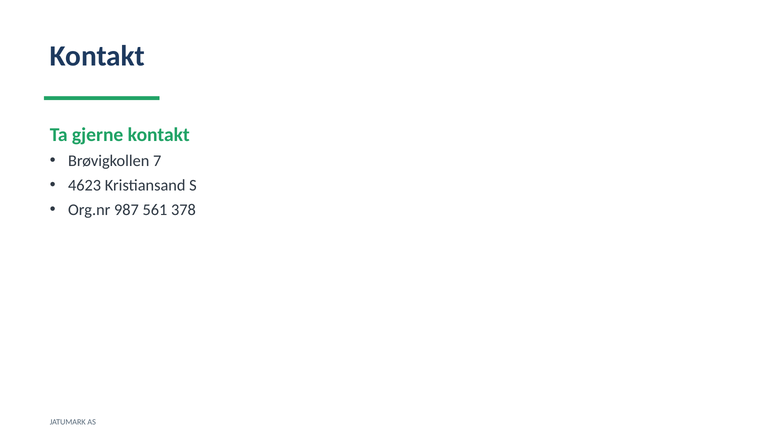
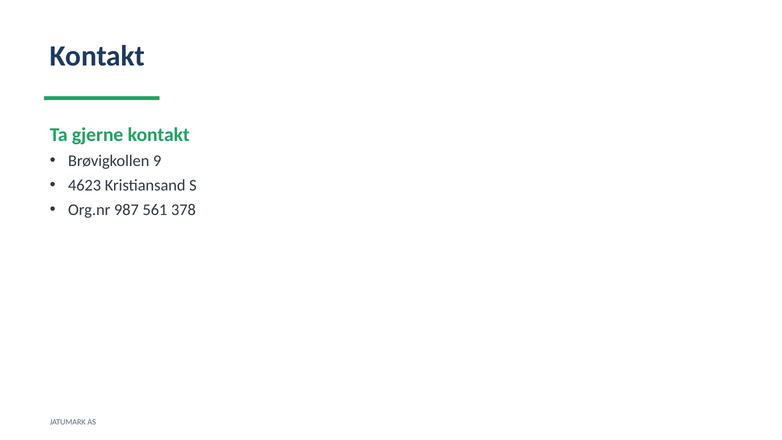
7: 7 -> 9
